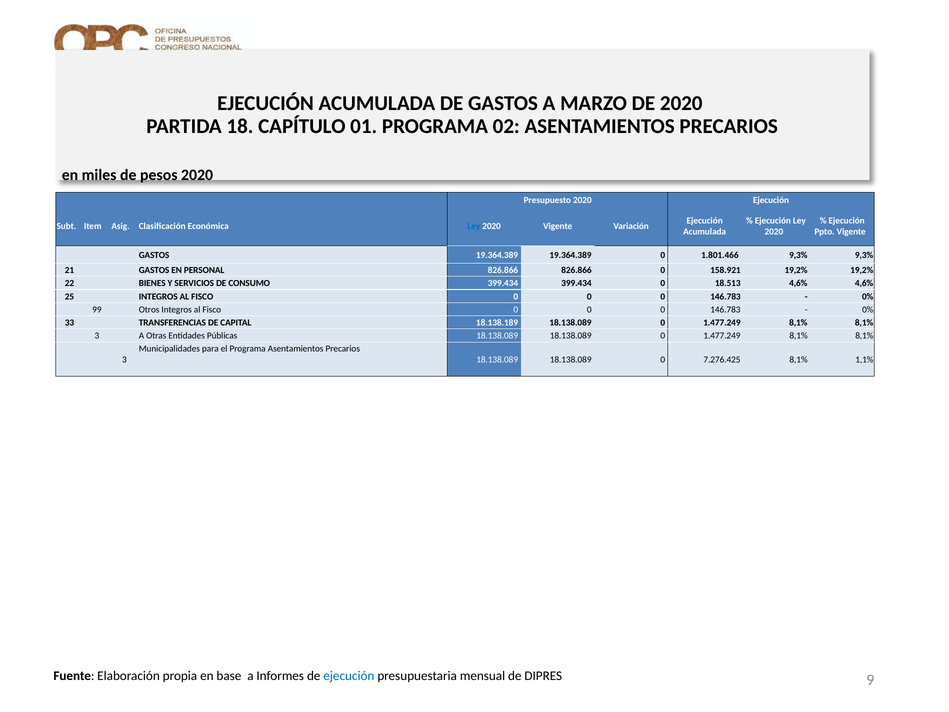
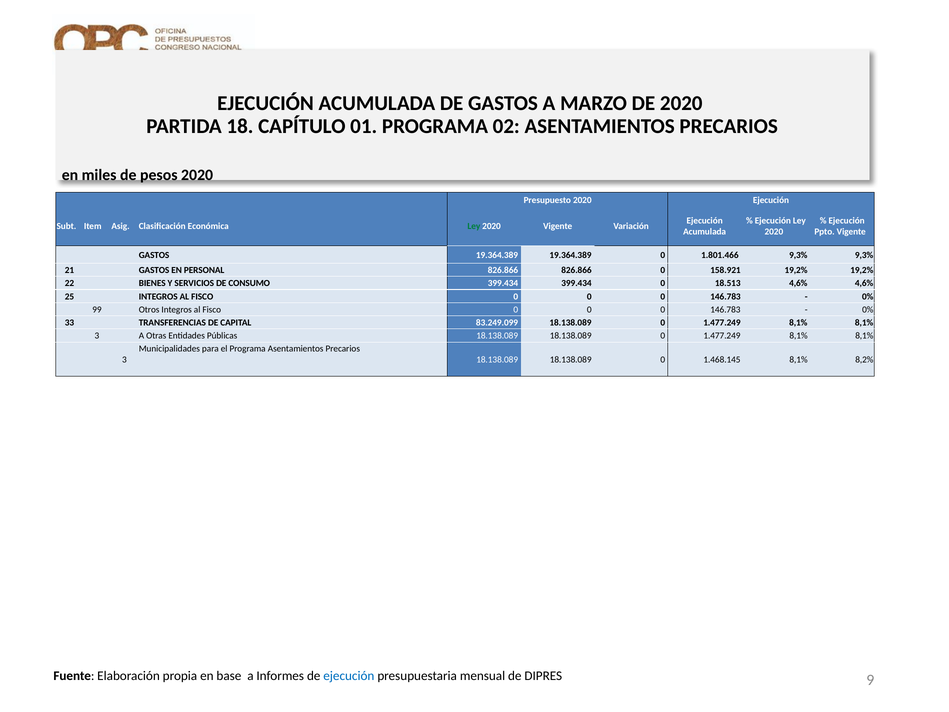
Ley at (474, 226) colour: blue -> green
18.138.189: 18.138.189 -> 83.249.099
7.276.425: 7.276.425 -> 1.468.145
1,1%: 1,1% -> 8,2%
